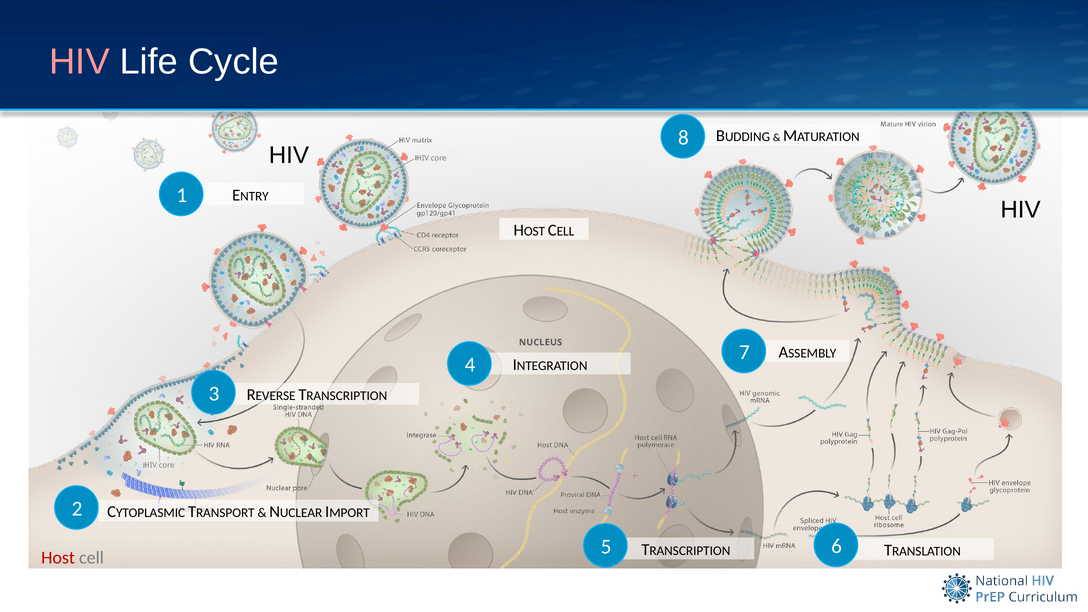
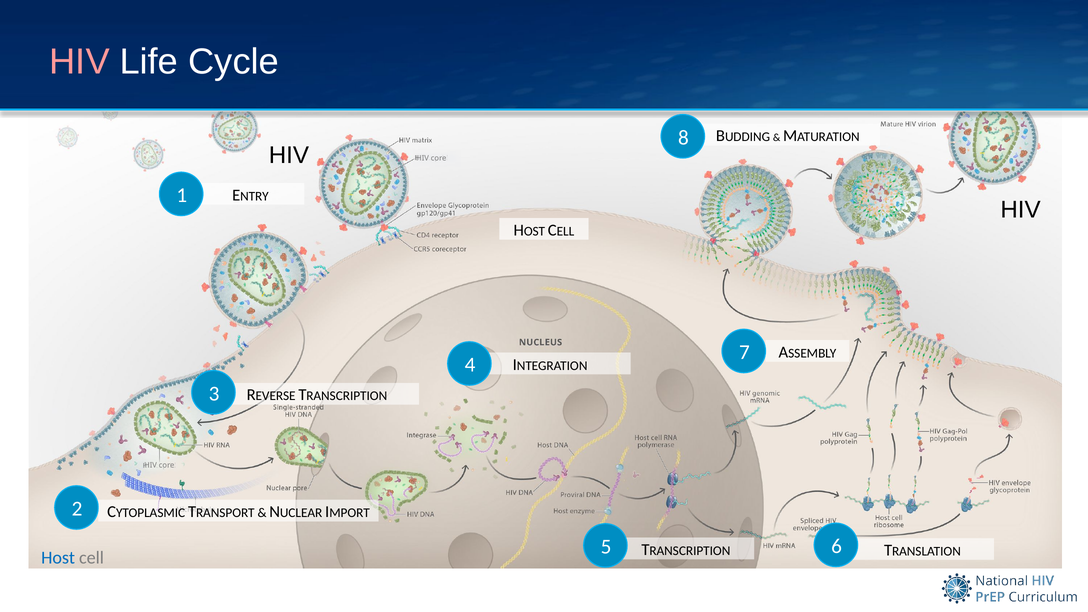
Host at (58, 558) colour: red -> blue
